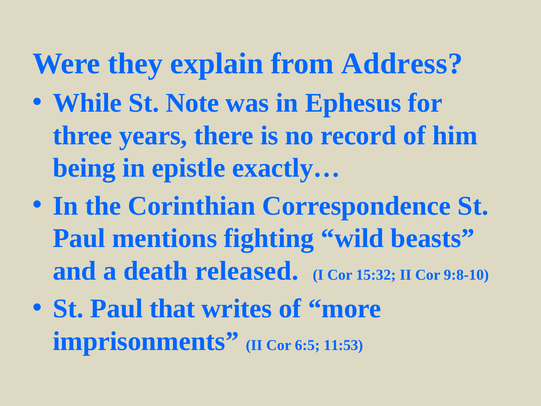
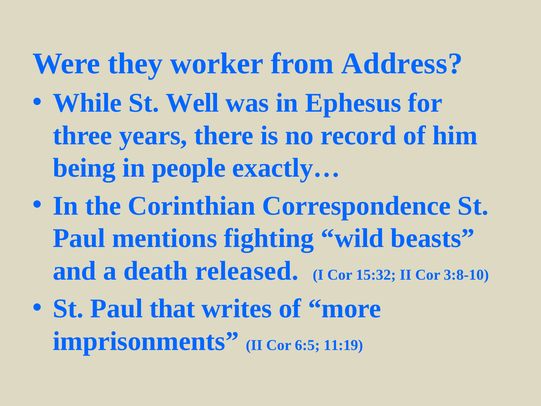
explain: explain -> worker
Note: Note -> Well
epistle: epistle -> people
9:8-10: 9:8-10 -> 3:8-10
11:53: 11:53 -> 11:19
